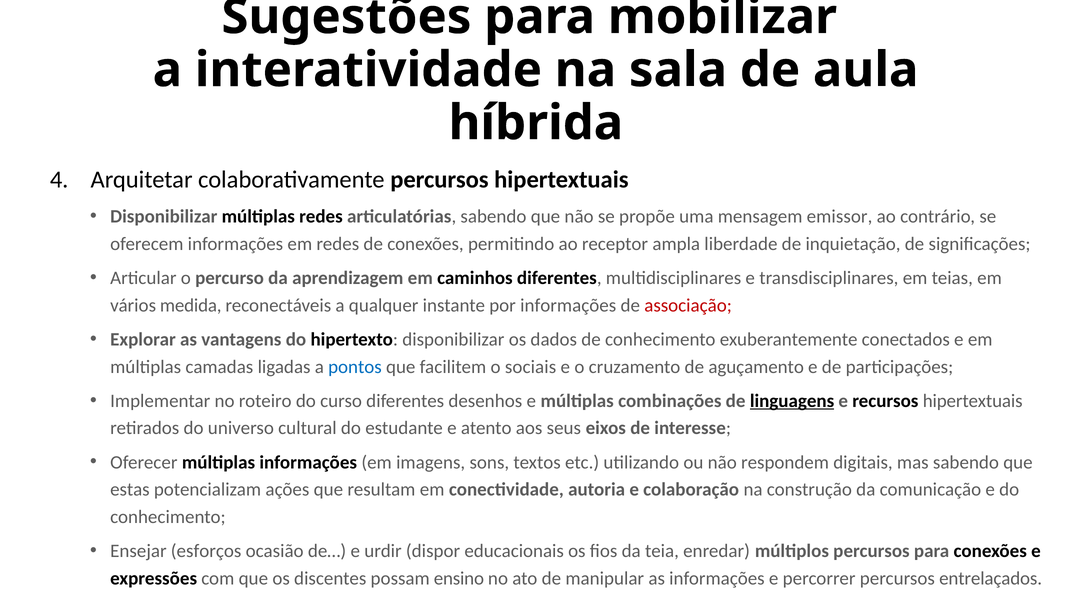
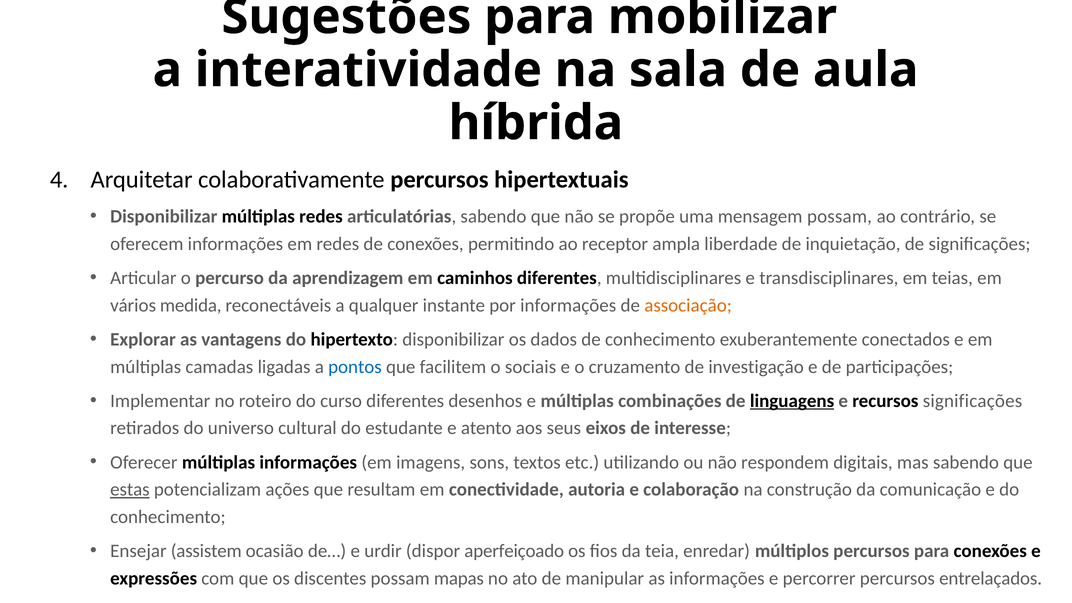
mensagem emissor: emissor -> possam
associação colour: red -> orange
aguçamento: aguçamento -> investigação
recursos hipertextuais: hipertextuais -> significações
estas underline: none -> present
esforços: esforços -> assistem
educacionais: educacionais -> aperfeiçoado
ensino: ensino -> mapas
